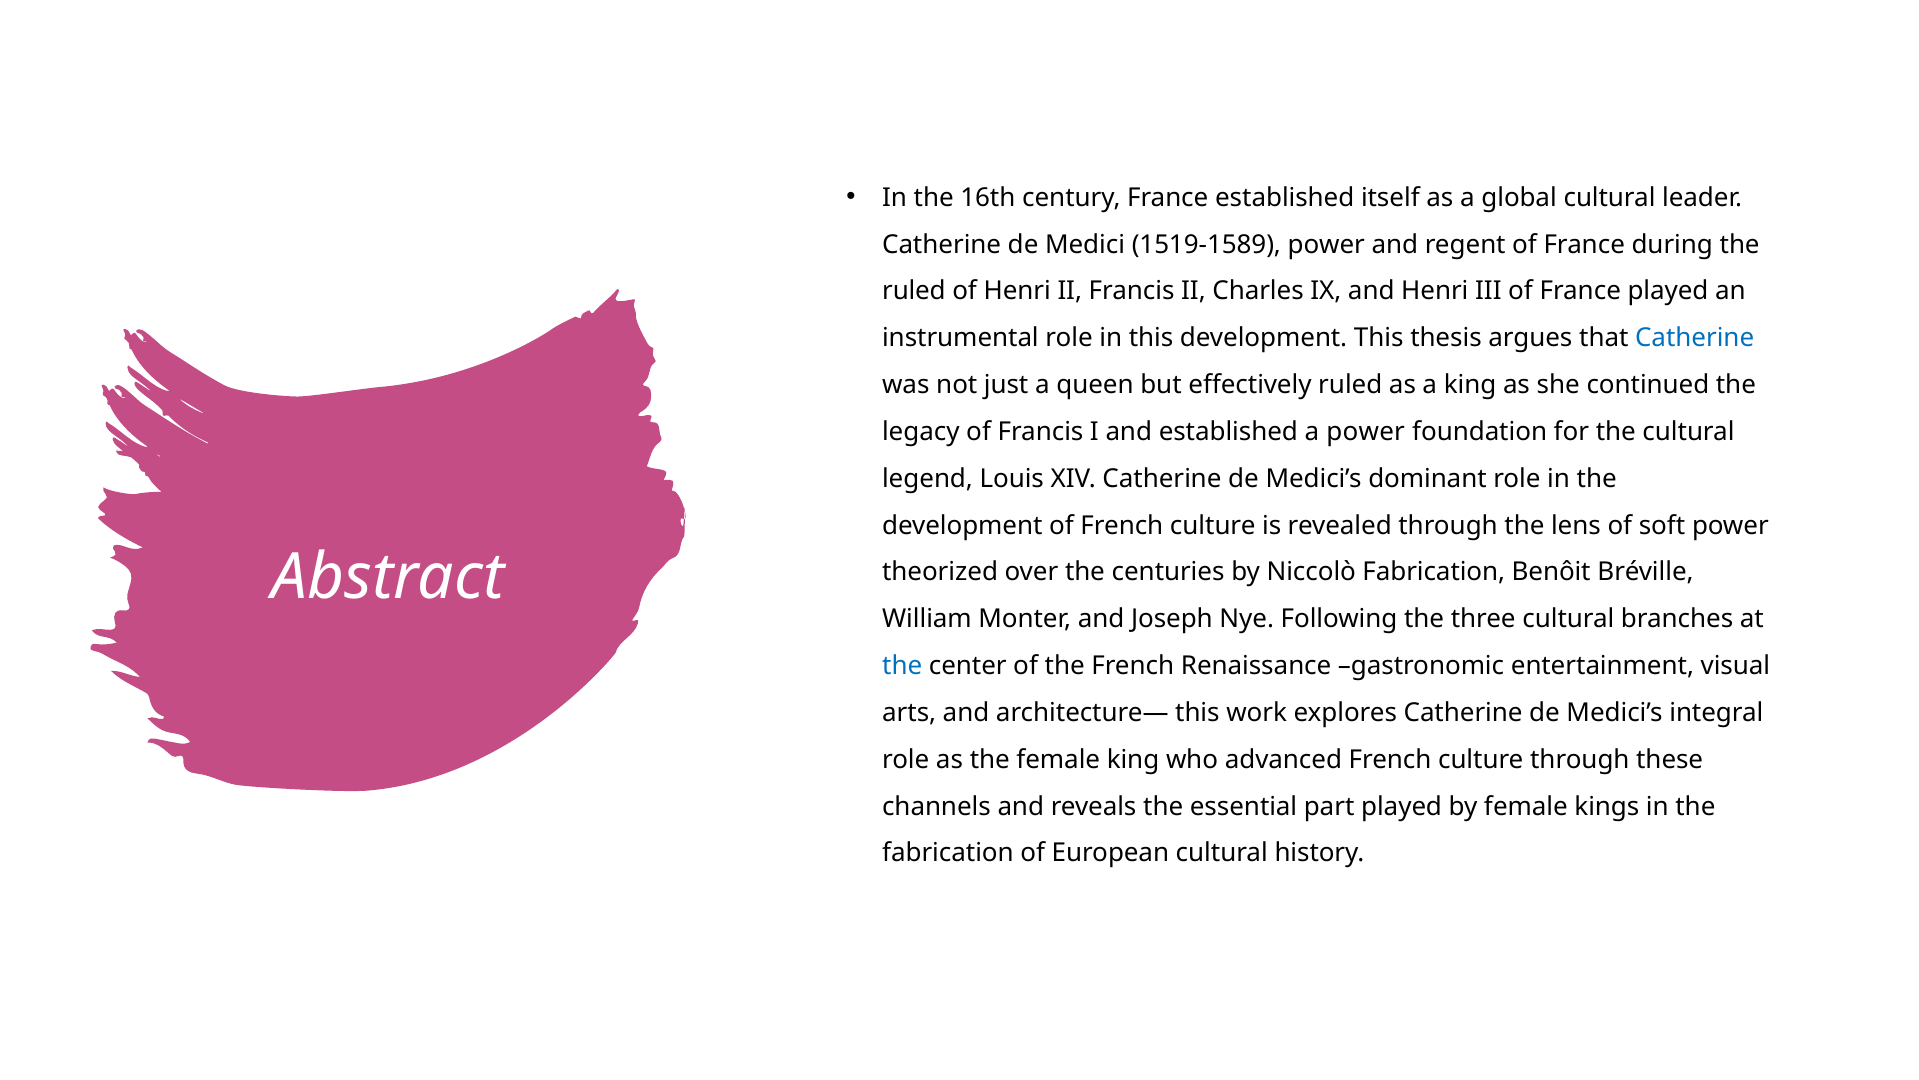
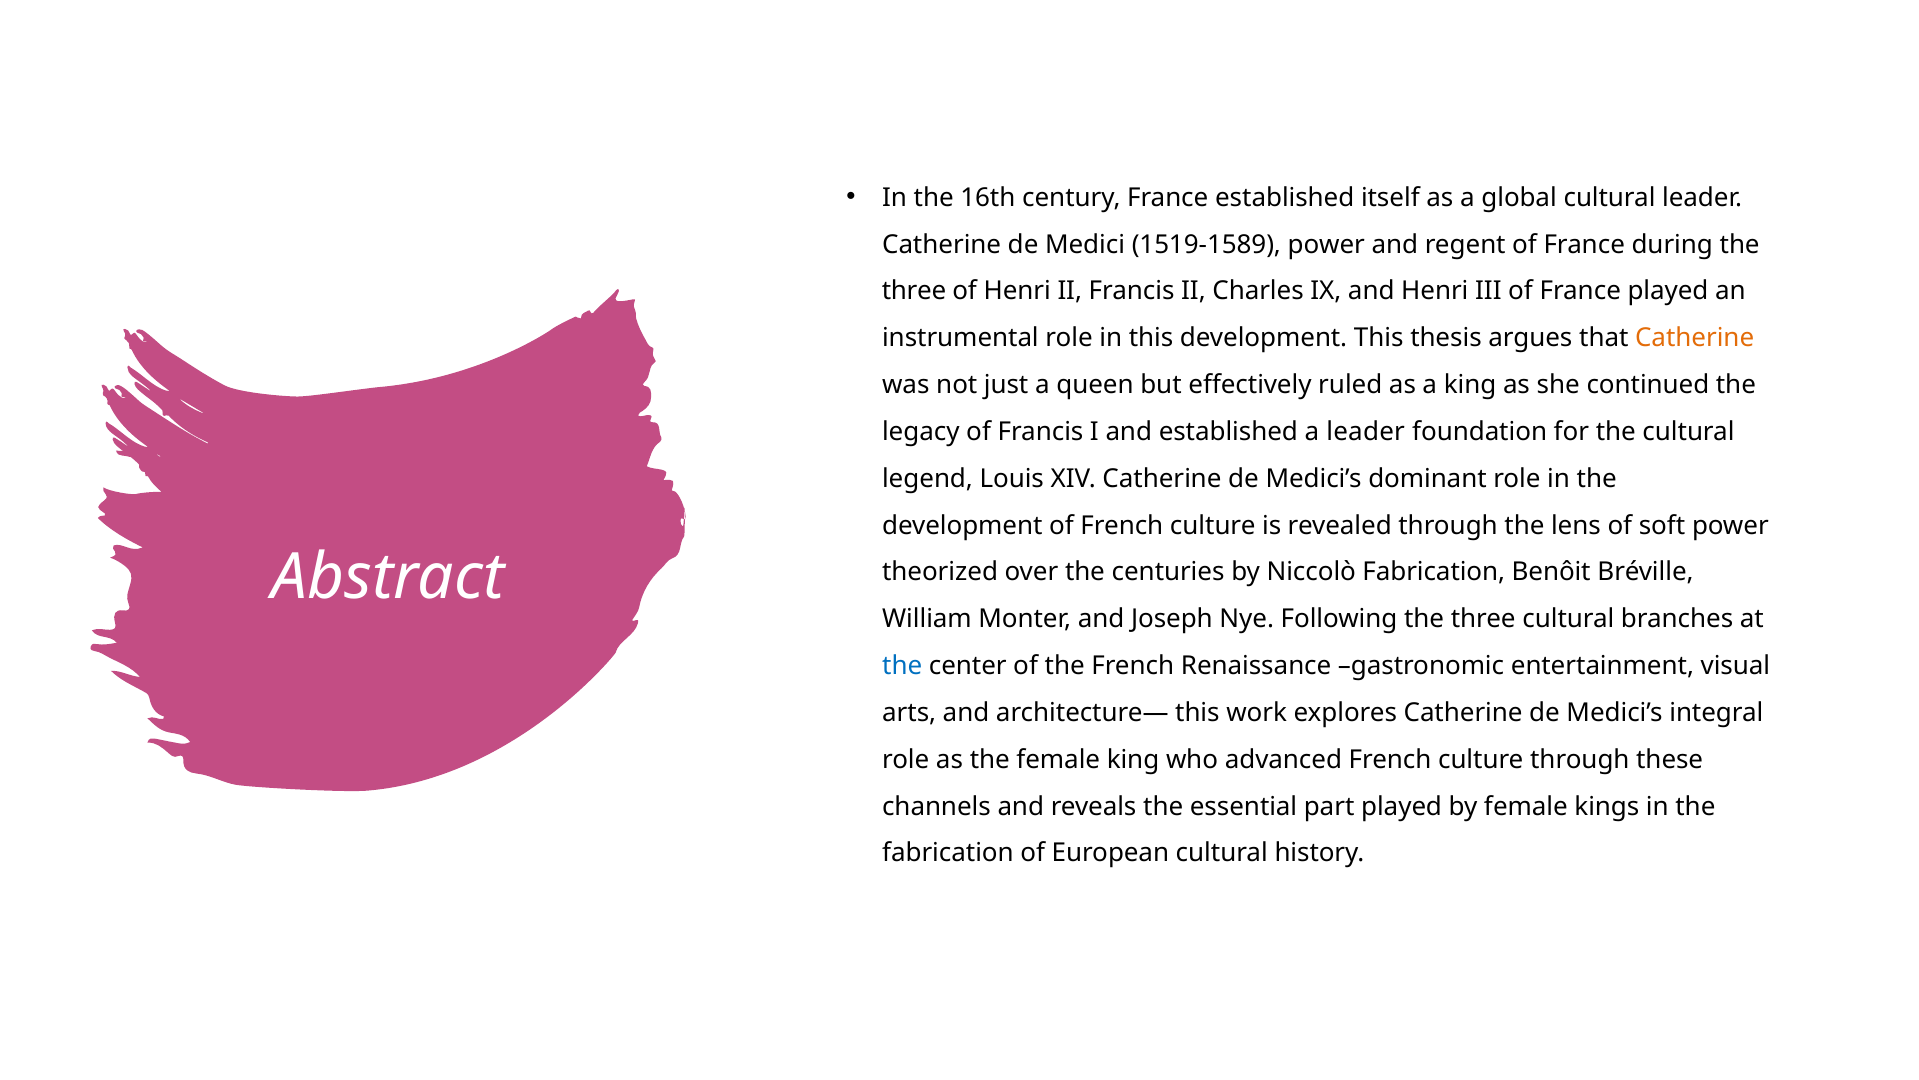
ruled at (914, 291): ruled -> three
Catherine at (1695, 338) colour: blue -> orange
a power: power -> leader
